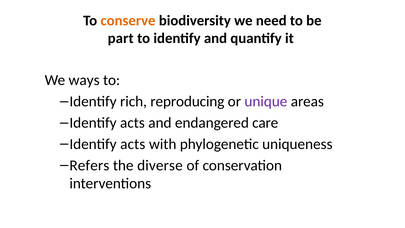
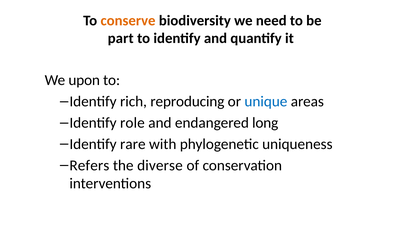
ways: ways -> upon
unique colour: purple -> blue
acts at (132, 123): acts -> role
care: care -> long
acts at (133, 144): acts -> rare
